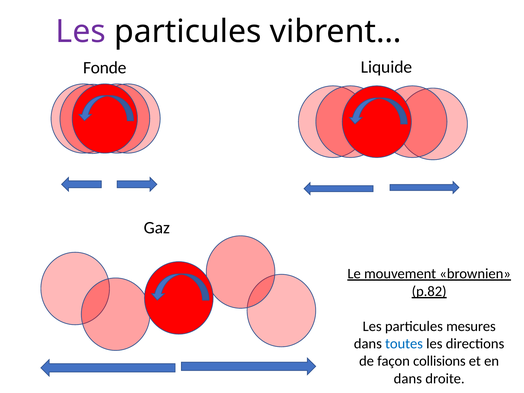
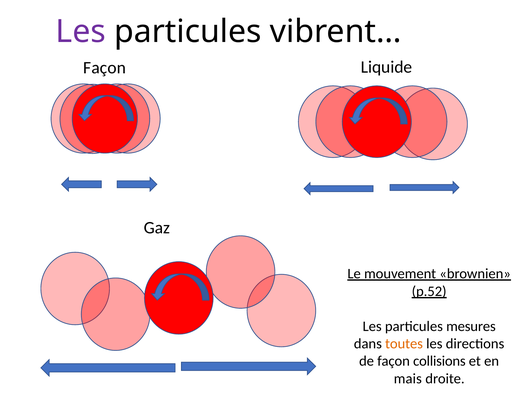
Fonde at (105, 68): Fonde -> Façon
p.82: p.82 -> p.52
toutes colour: blue -> orange
dans at (408, 379): dans -> mais
